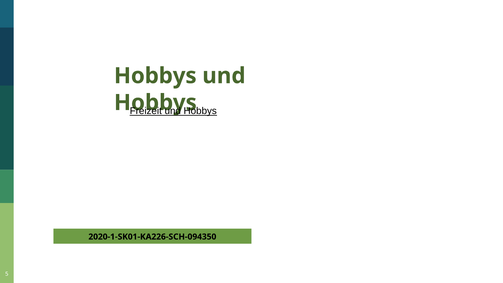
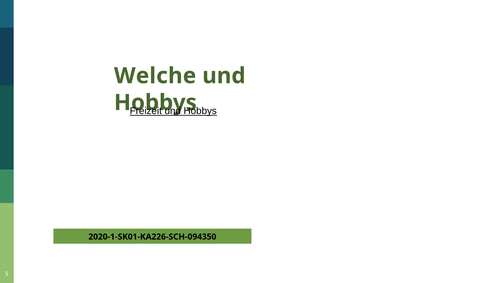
Hobbys at (155, 76): Hobbys -> Welche
